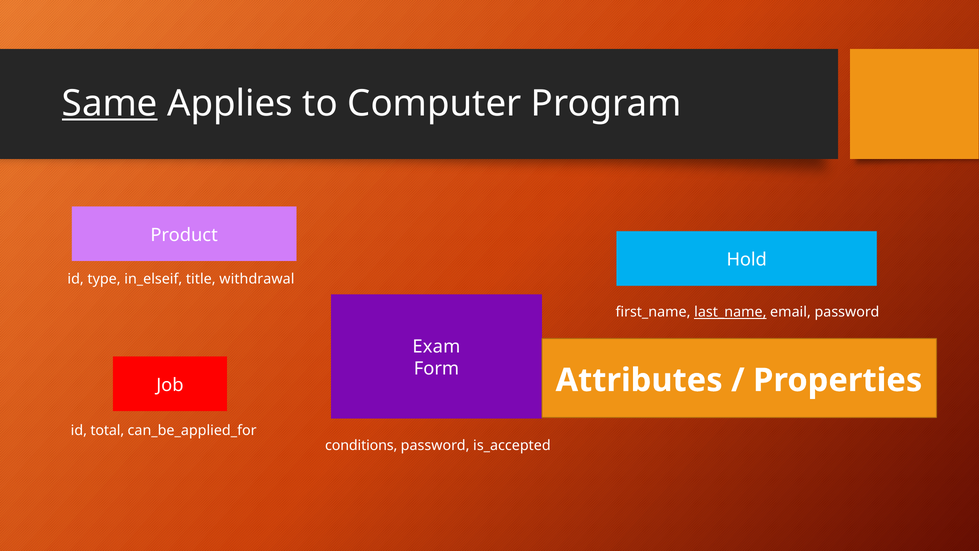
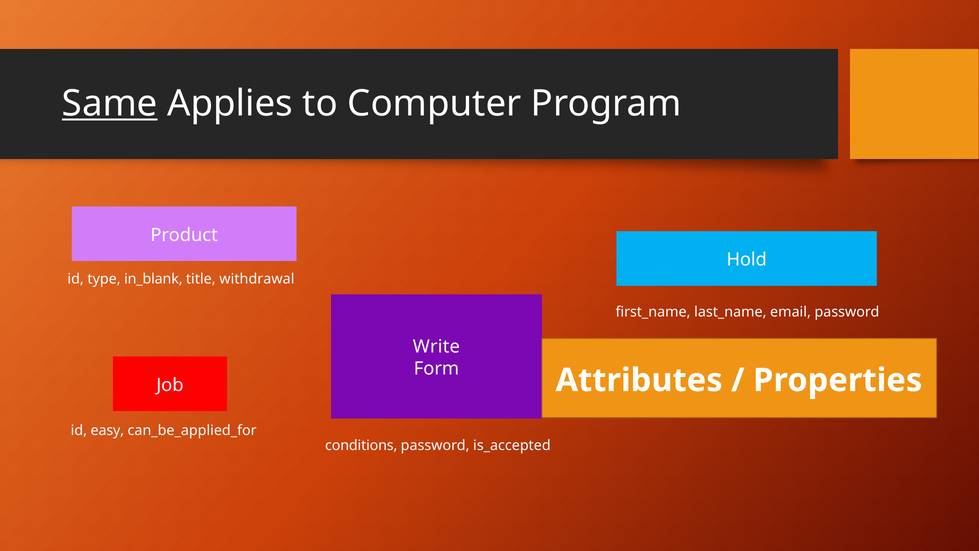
in_elseif: in_elseif -> in_blank
last_name underline: present -> none
Exam: Exam -> Write
total: total -> easy
